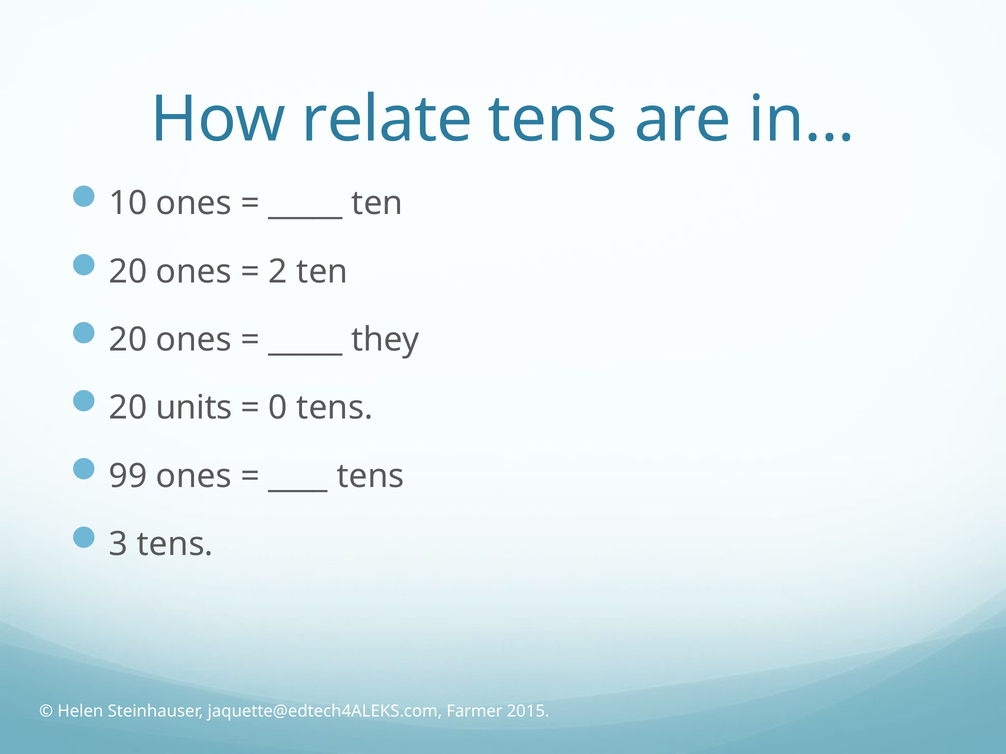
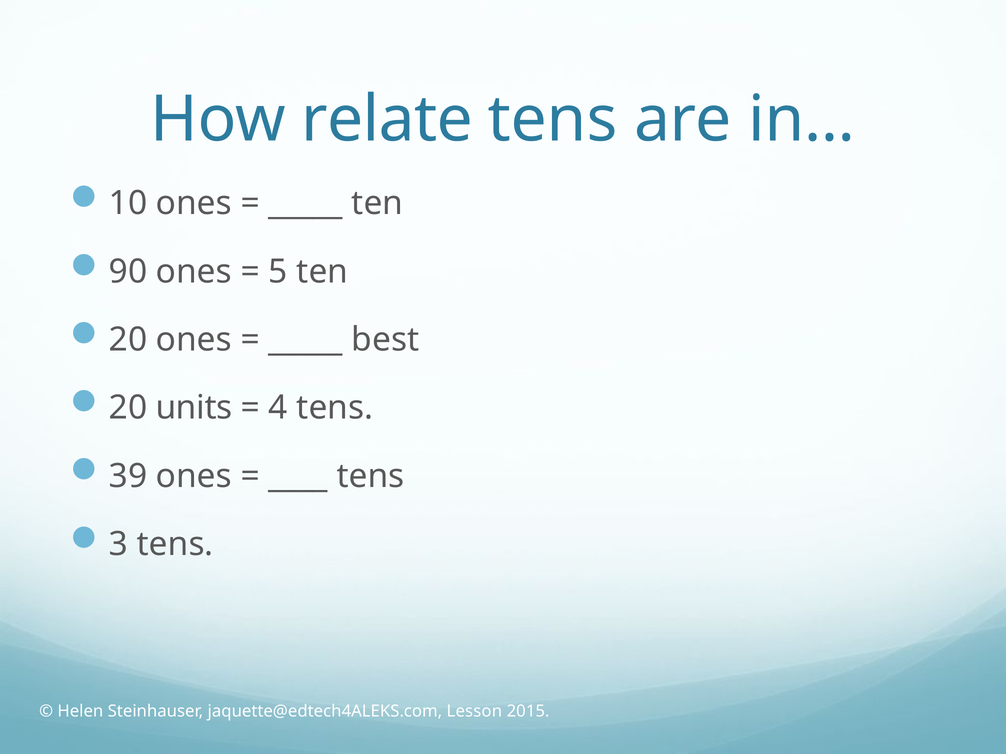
20 at (128, 272): 20 -> 90
2: 2 -> 5
they: they -> best
0: 0 -> 4
99: 99 -> 39
Farmer: Farmer -> Lesson
